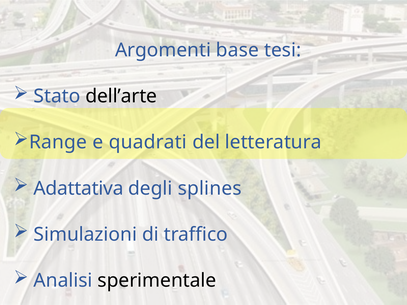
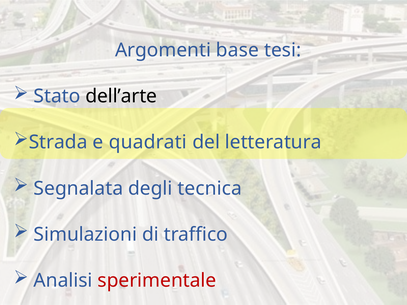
Range: Range -> Strada
Adattativa: Adattativa -> Segnalata
splines: splines -> tecnica
sperimentale colour: black -> red
